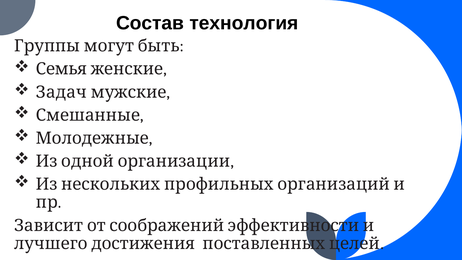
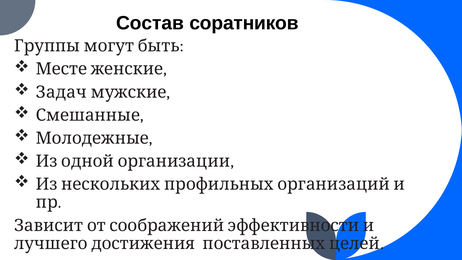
технология: технология -> соратников
Семья: Семья -> Месте
